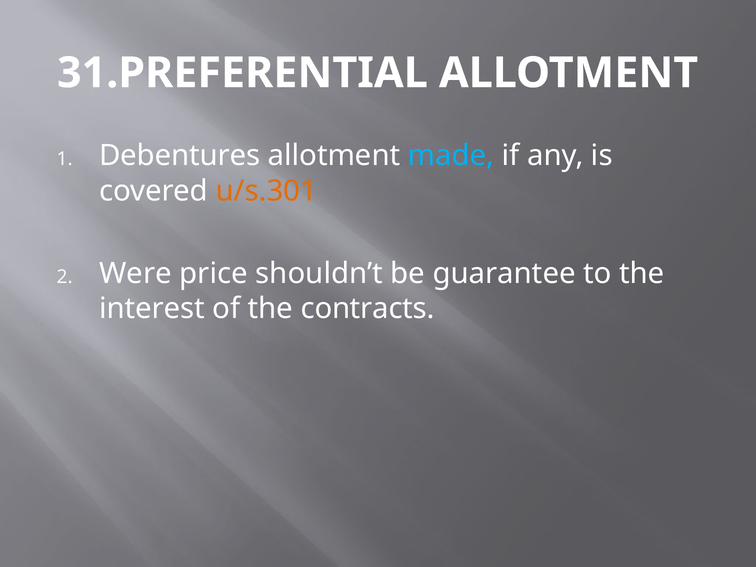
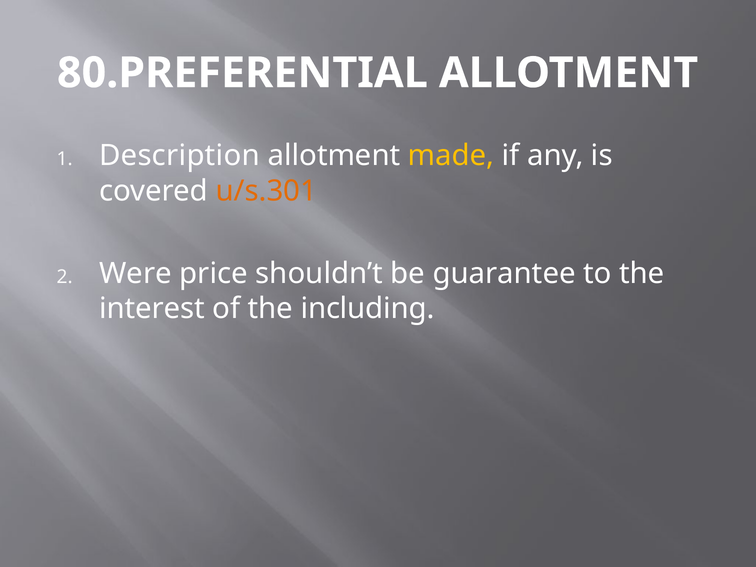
31.PREFERENTIAL: 31.PREFERENTIAL -> 80.PREFERENTIAL
Debentures: Debentures -> Description
made colour: light blue -> yellow
contracts: contracts -> including
